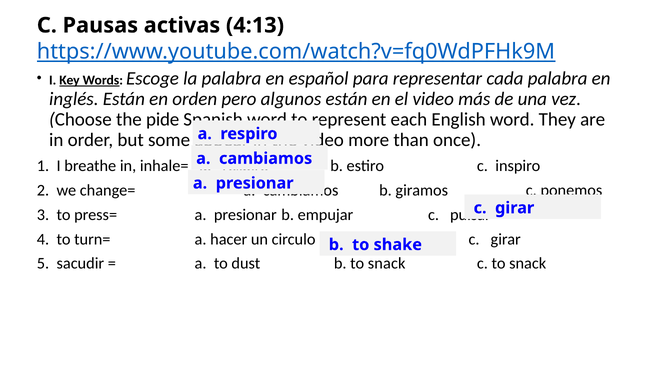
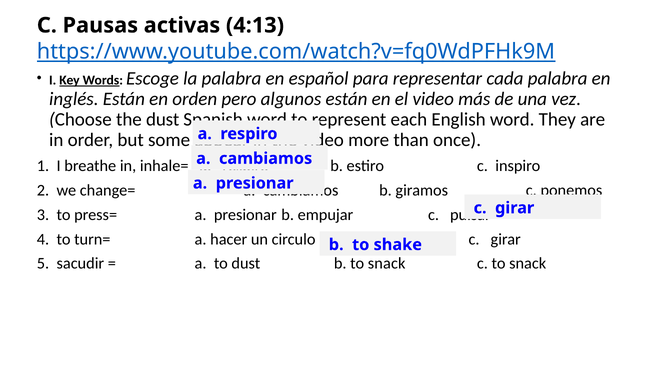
the pide: pide -> dust
